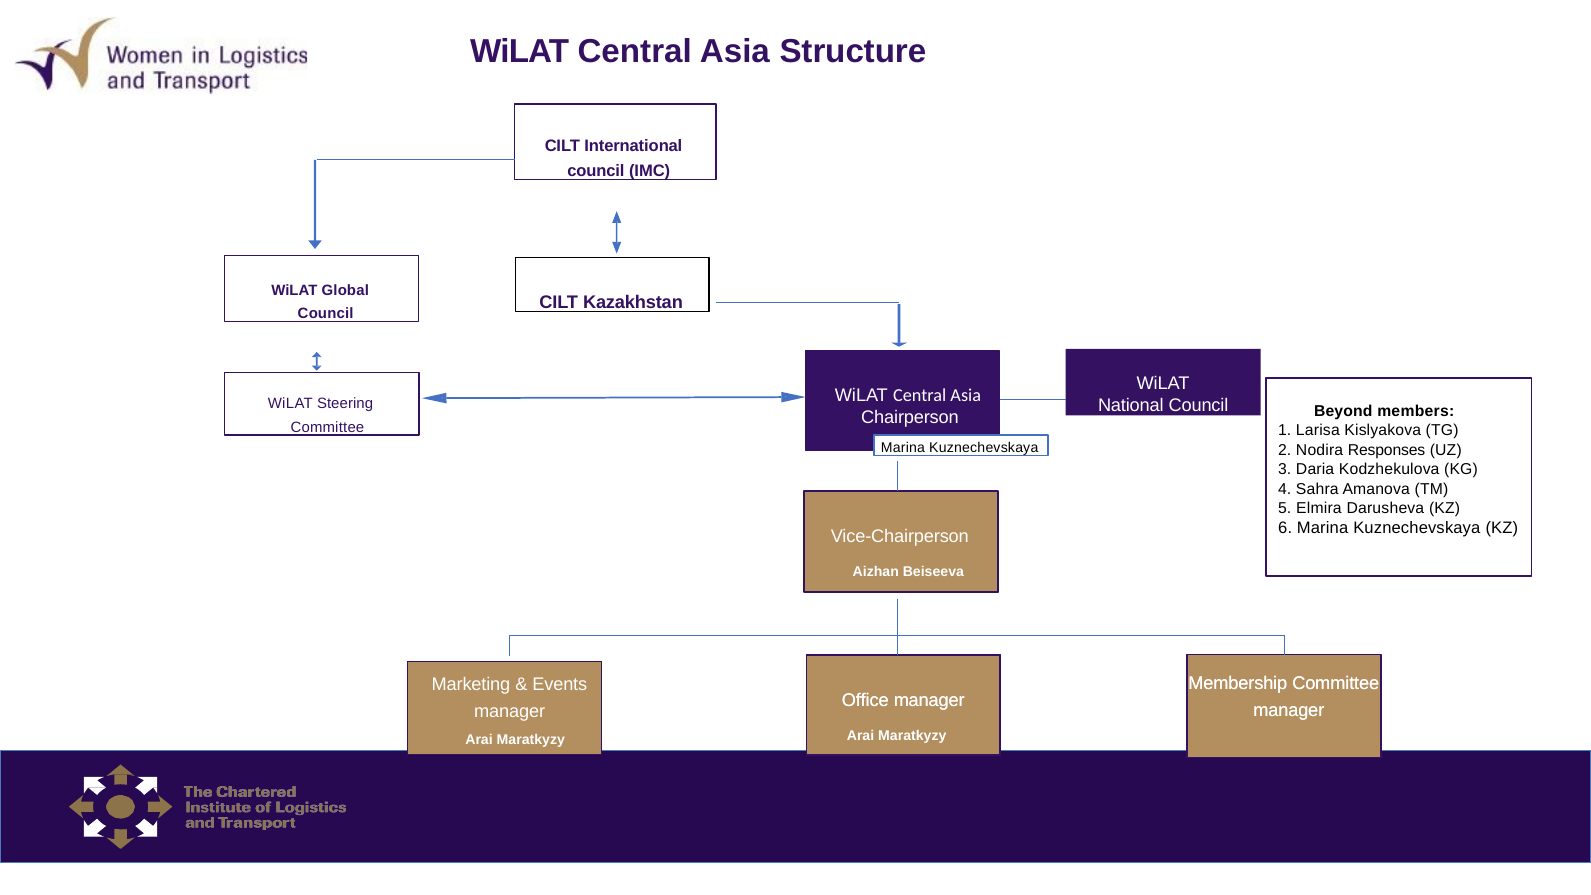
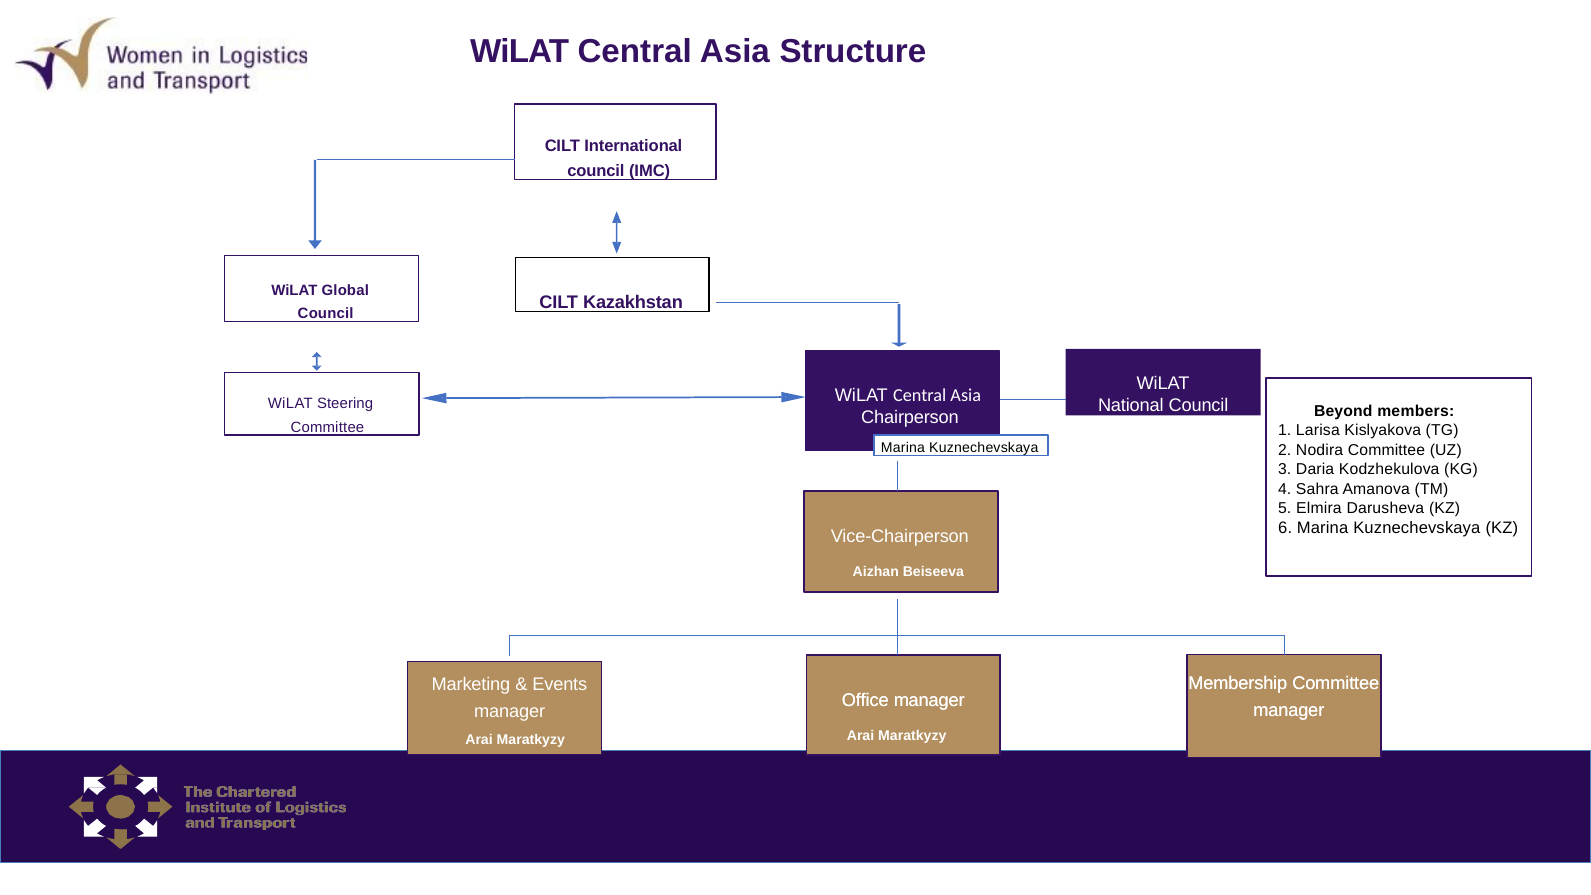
Nodira Responses: Responses -> Committee
